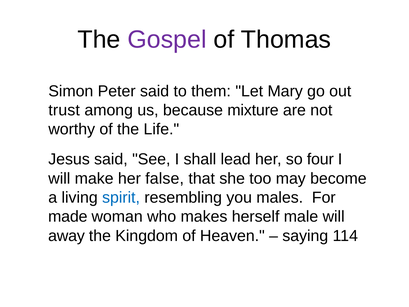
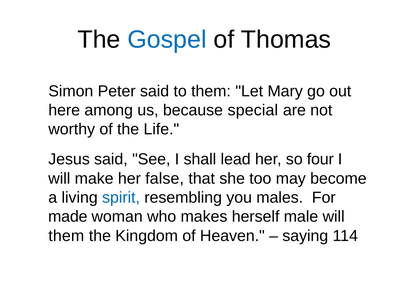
Gospel colour: purple -> blue
trust: trust -> here
mixture: mixture -> special
away at (66, 236): away -> them
